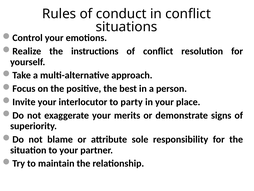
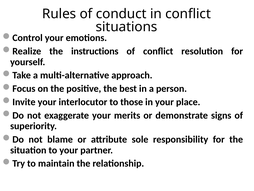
party: party -> those
